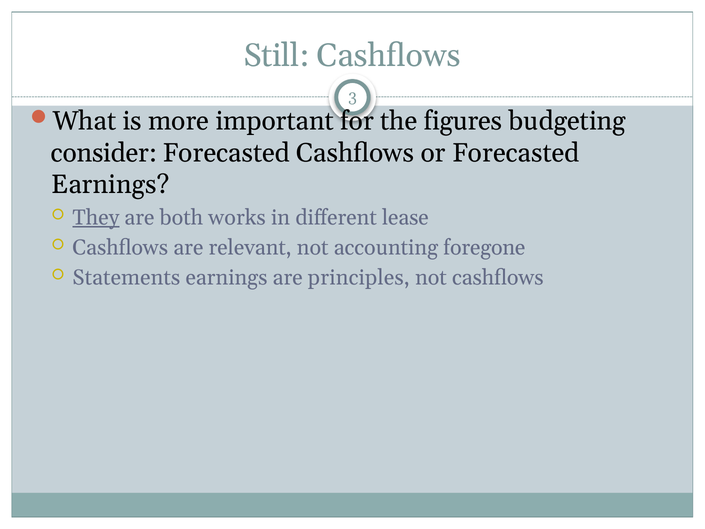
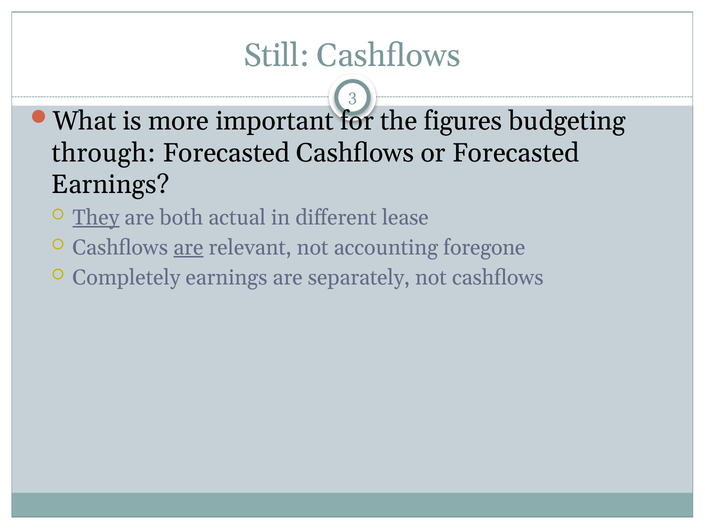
consider: consider -> through
works: works -> actual
are at (188, 247) underline: none -> present
Statements: Statements -> Completely
principles: principles -> separately
